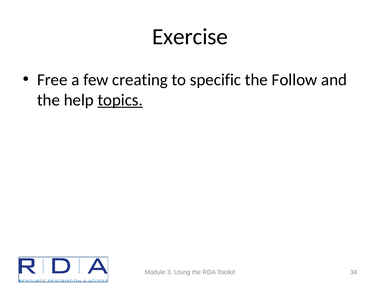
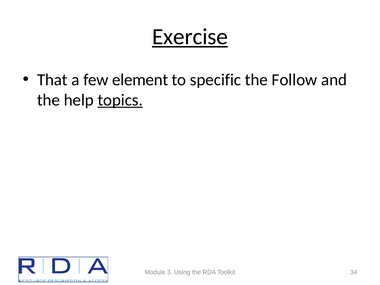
Exercise underline: none -> present
Free: Free -> That
creating: creating -> element
